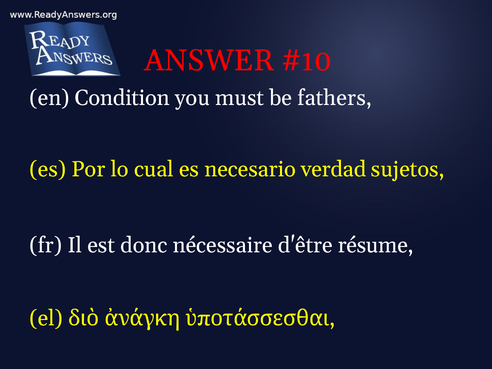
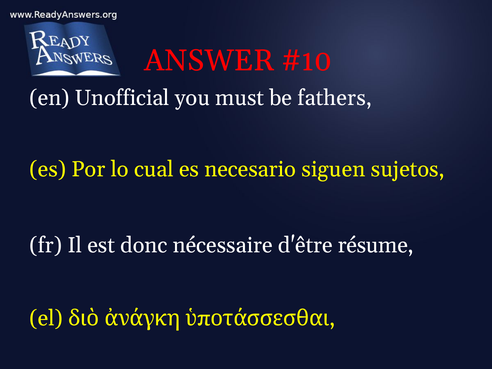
Condition: Condition -> Unofficial
verdad: verdad -> siguen
